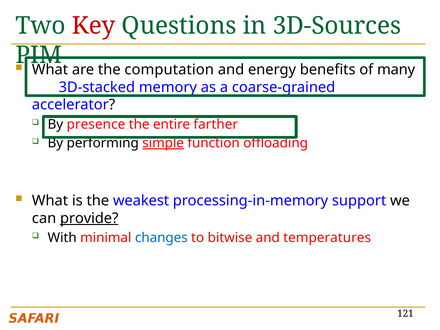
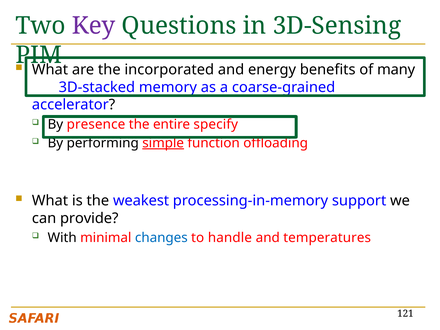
Key colour: red -> purple
3D-Sources: 3D-Sources -> 3D-Sensing
computation: computation -> incorporated
farther: farther -> specify
provide underline: present -> none
bitwise: bitwise -> handle
